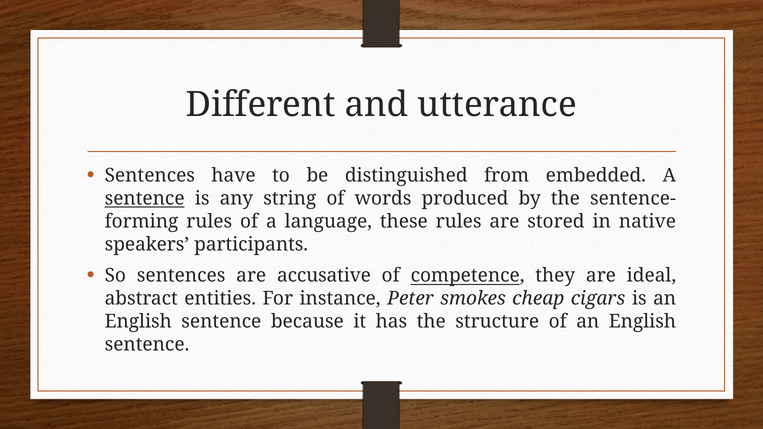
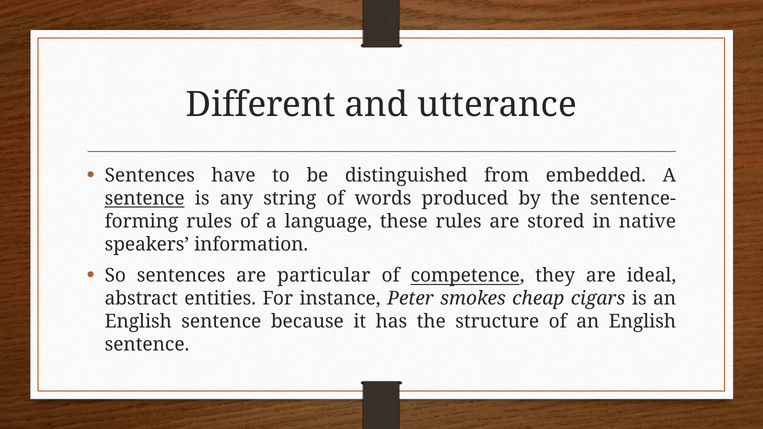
participants: participants -> information
accusative: accusative -> particular
